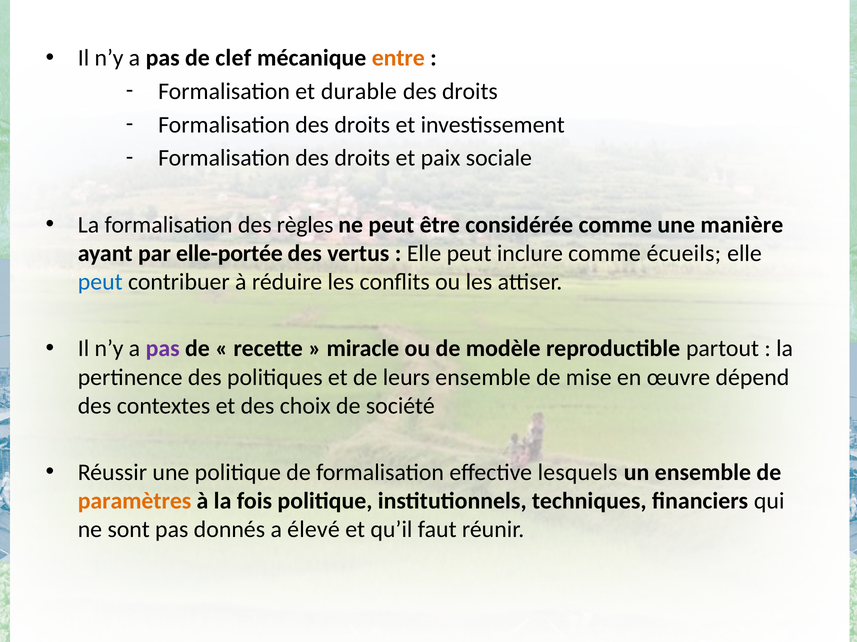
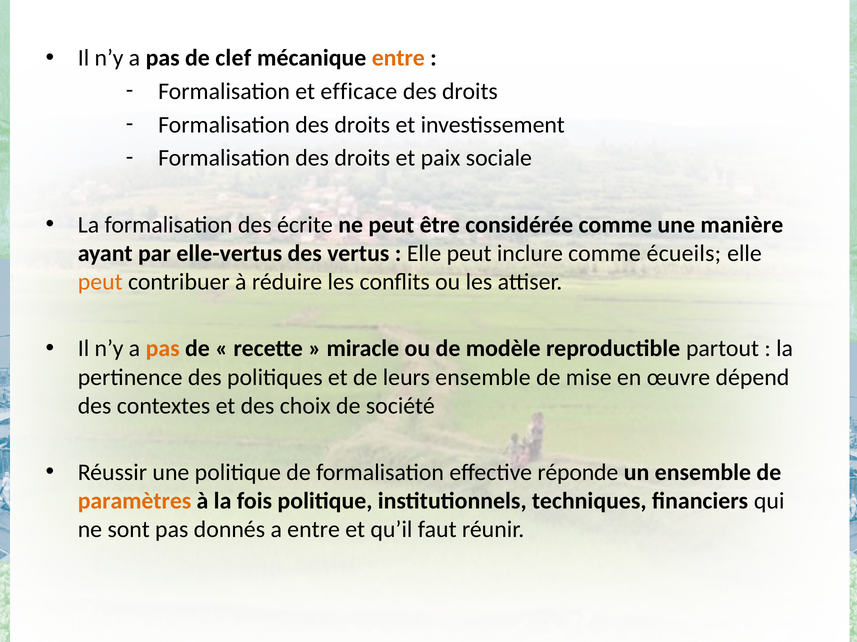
durable: durable -> efficace
règles: règles -> écrite
elle-portée: elle-portée -> elle-vertus
peut at (100, 282) colour: blue -> orange
pas at (163, 349) colour: purple -> orange
lesquels: lesquels -> réponde
a élevé: élevé -> entre
